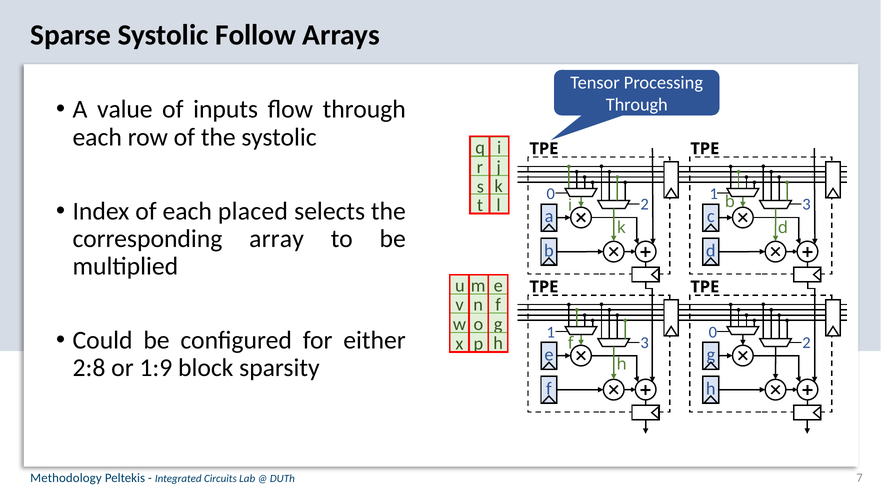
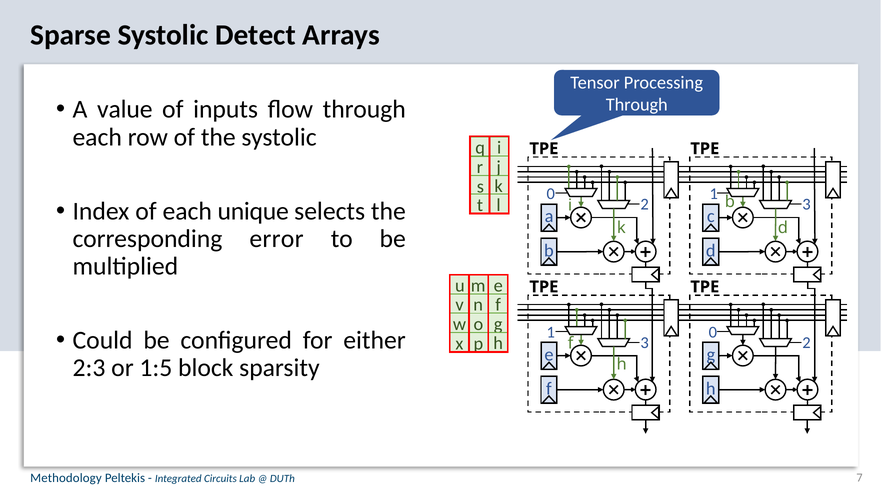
Follow: Follow -> Detect
placed: placed -> unique
array: array -> error
2:8: 2:8 -> 2:3
1:9: 1:9 -> 1:5
